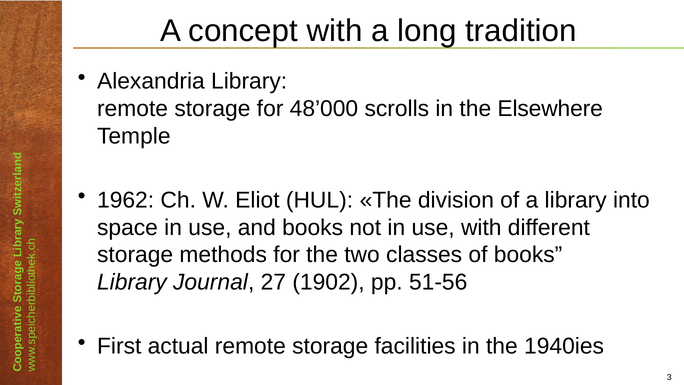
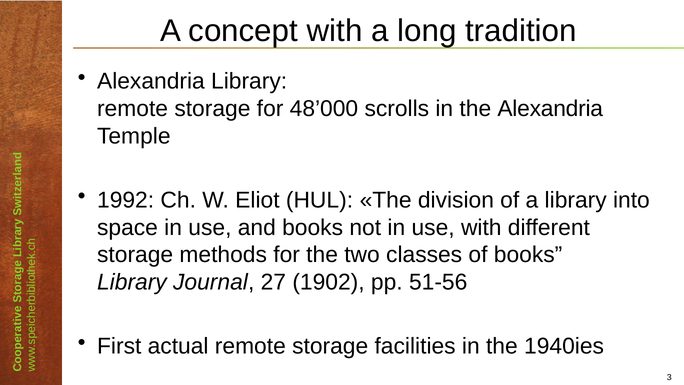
the Elsewhere: Elsewhere -> Alexandria
1962: 1962 -> 1992
